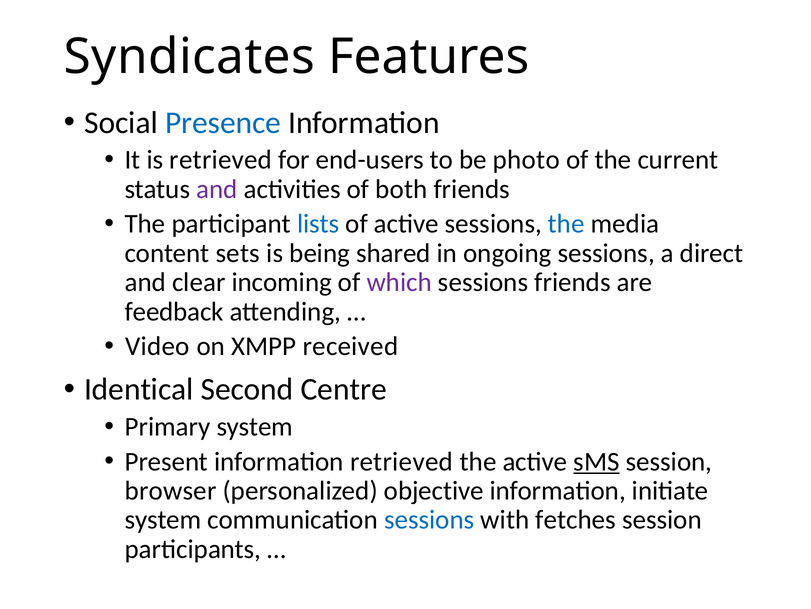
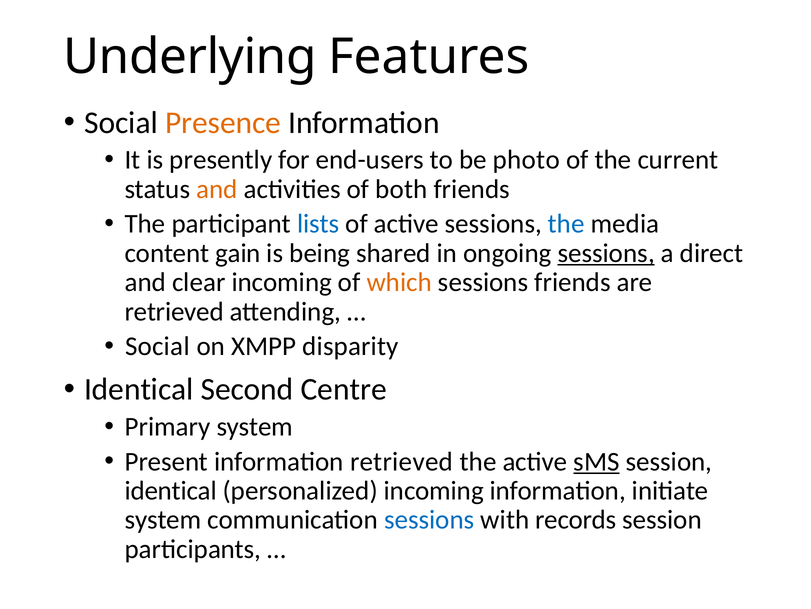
Syndicates: Syndicates -> Underlying
Presence colour: blue -> orange
is retrieved: retrieved -> presently
and at (217, 189) colour: purple -> orange
sets: sets -> gain
sessions at (606, 253) underline: none -> present
which colour: purple -> orange
feedback at (174, 311): feedback -> retrieved
Video at (157, 346): Video -> Social
received: received -> disparity
browser at (171, 490): browser -> identical
personalized objective: objective -> incoming
fetches: fetches -> records
